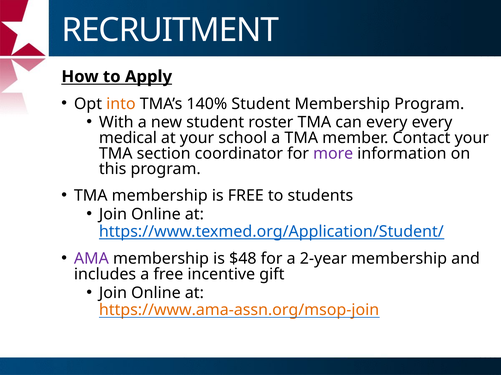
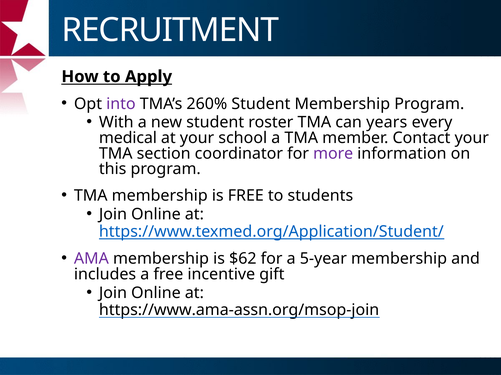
into colour: orange -> purple
140%: 140% -> 260%
can every: every -> years
$48: $48 -> $62
2-year: 2-year -> 5-year
https://www.ama-assn.org/msop-join colour: orange -> black
